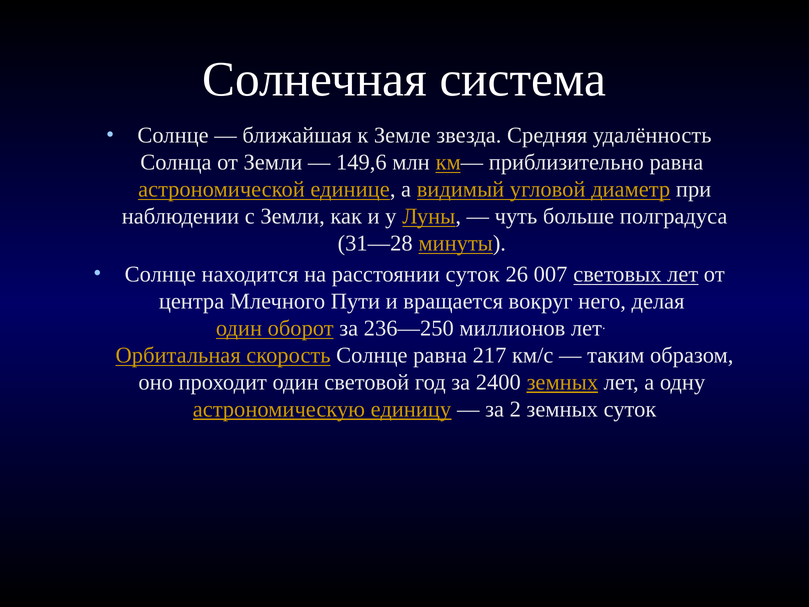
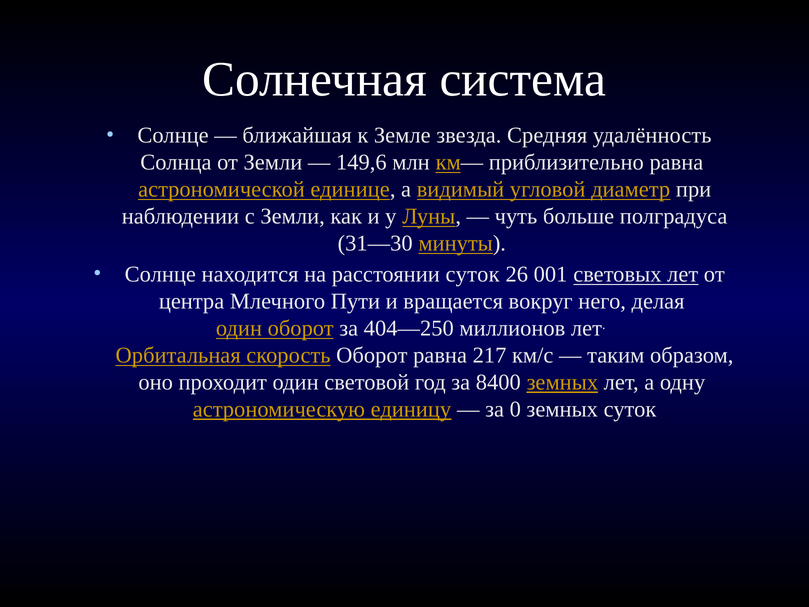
31—28: 31—28 -> 31—30
007: 007 -> 001
236—250: 236—250 -> 404—250
скорость Солнце: Солнце -> Оборот
2400: 2400 -> 8400
2: 2 -> 0
